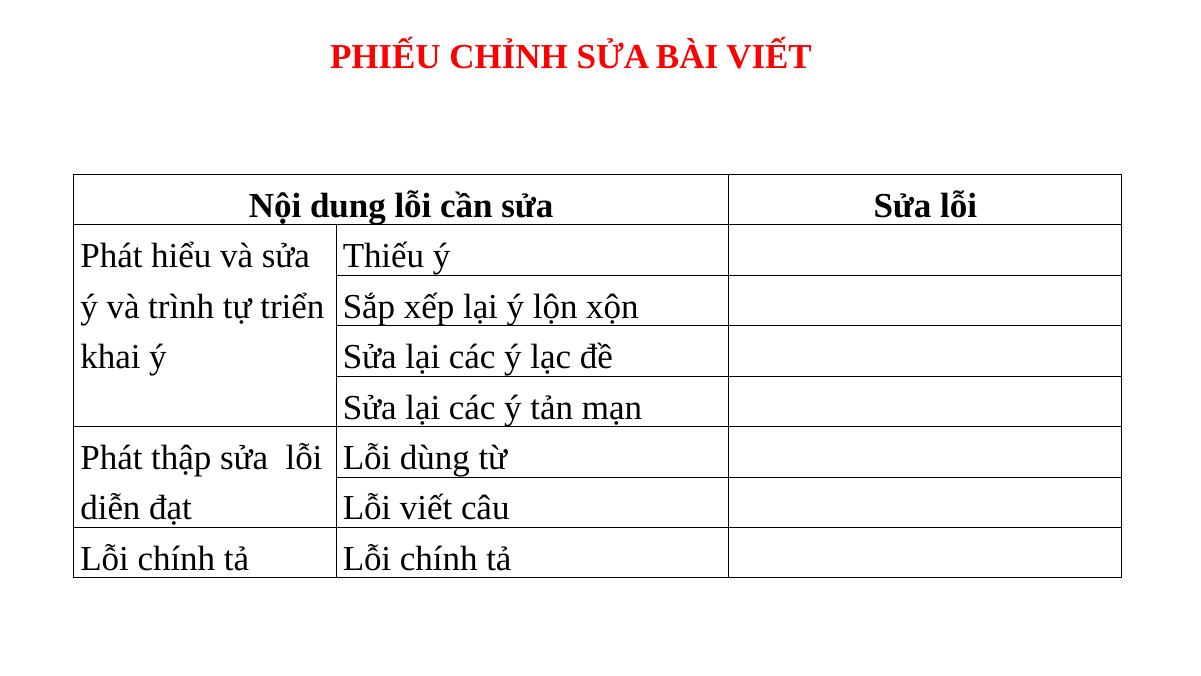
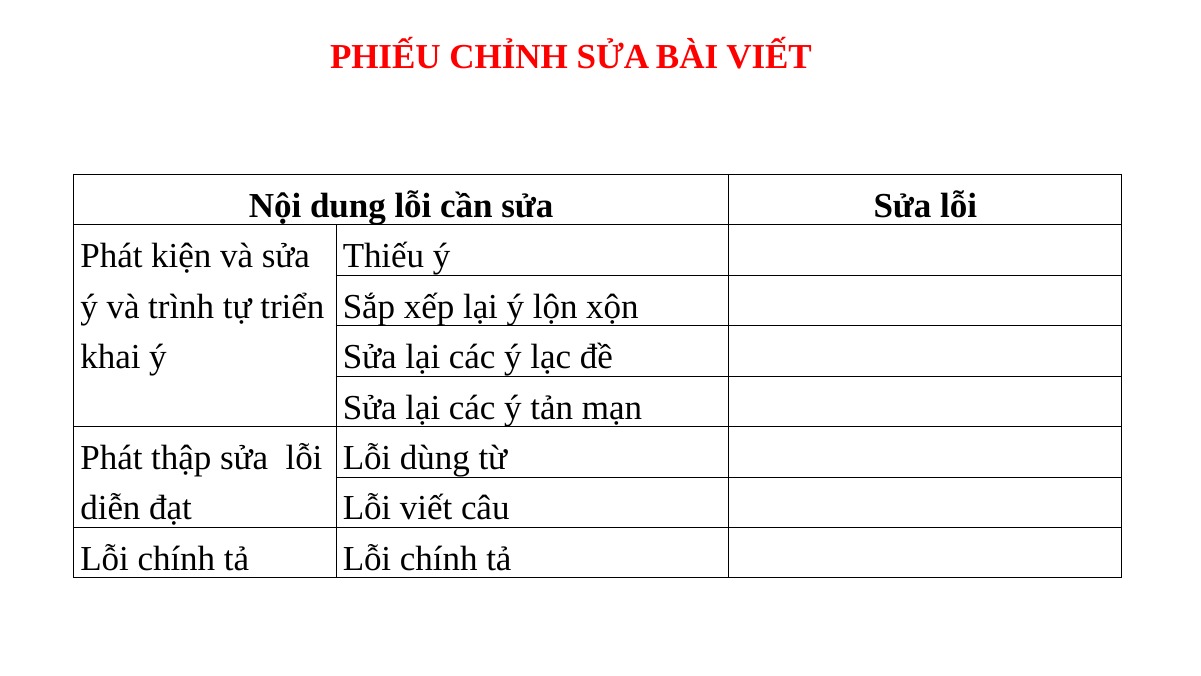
hiểu: hiểu -> kiện
